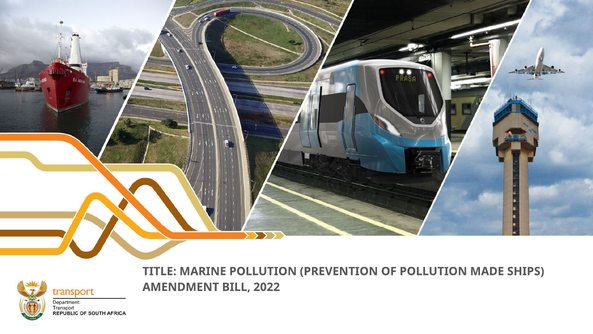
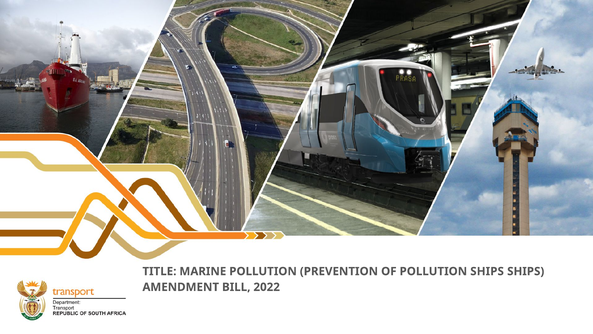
POLLUTION MADE: MADE -> SHIPS
